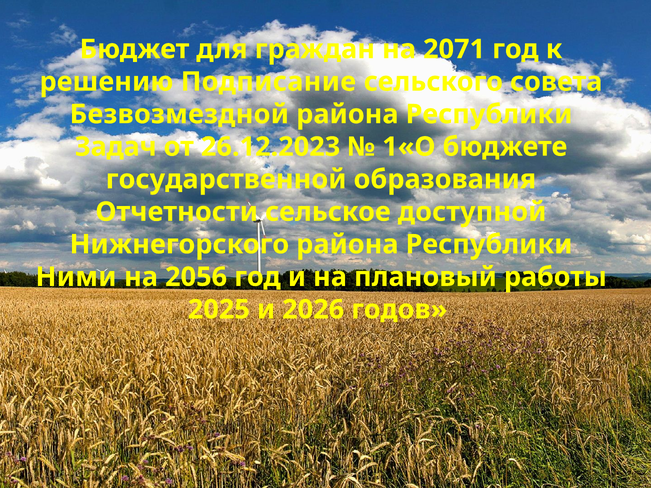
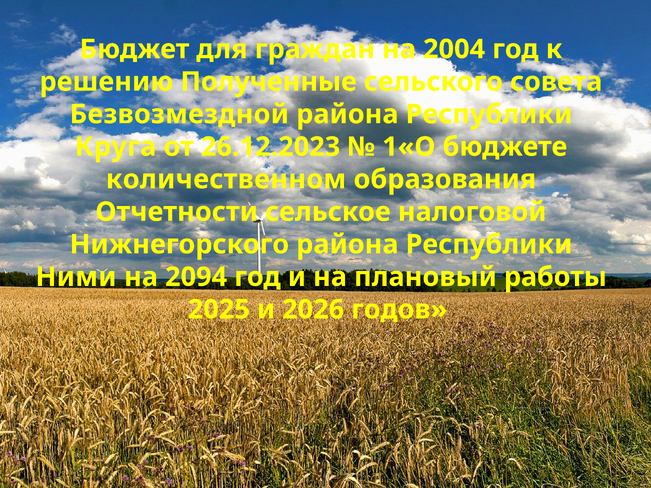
2071: 2071 -> 2004
Подписание: Подписание -> Полученные
Задач: Задач -> Круга
государственной: государственной -> количественном
доступной: доступной -> налоговой
2056: 2056 -> 2094
